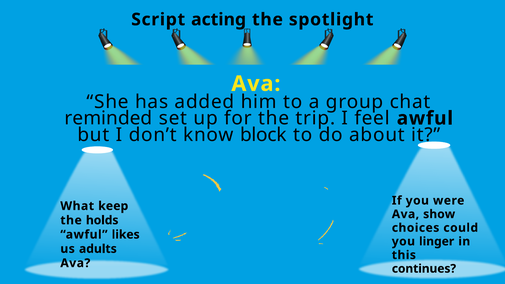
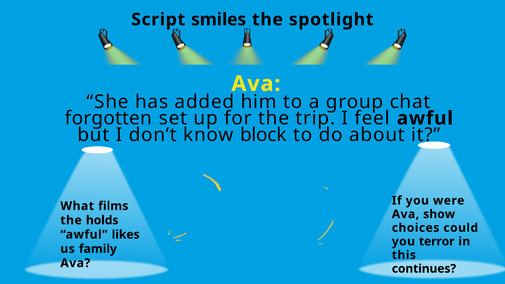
acting: acting -> smiles
reminded: reminded -> forgotten
keep: keep -> films
linger: linger -> terror
adults: adults -> family
